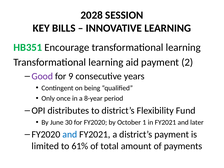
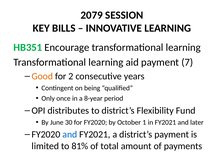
2028: 2028 -> 2079
2: 2 -> 7
Good colour: purple -> orange
9: 9 -> 2
61%: 61% -> 81%
